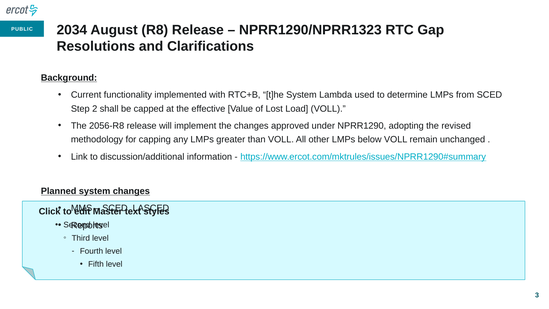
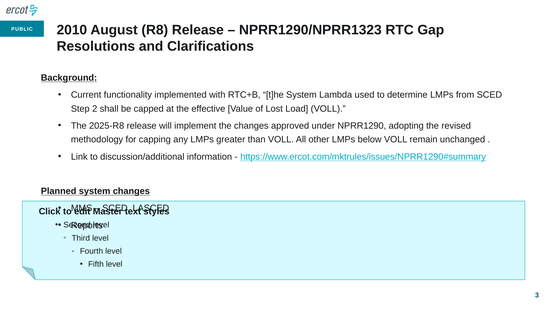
2034: 2034 -> 2010
2056-R8: 2056-R8 -> 2025-R8
